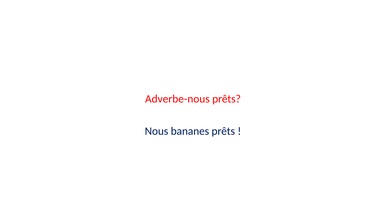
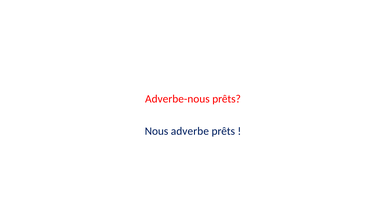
bananes: bananes -> adverbe
